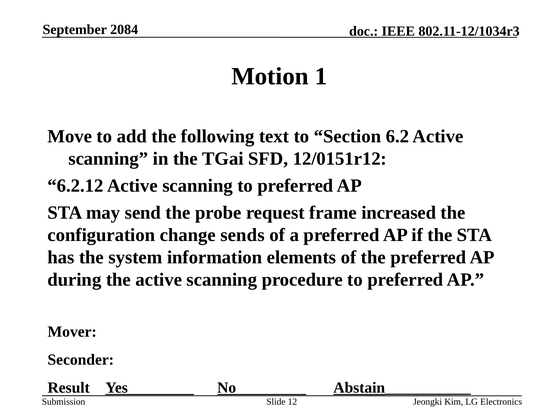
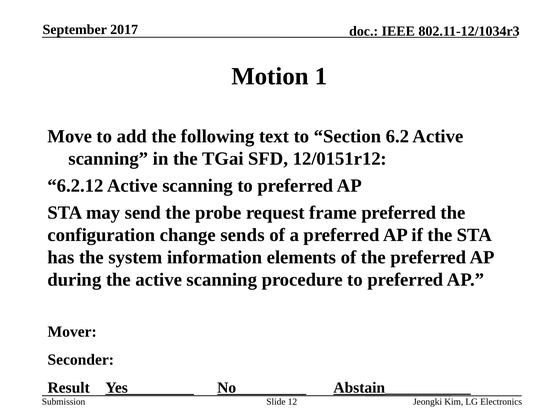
2084: 2084 -> 2017
frame increased: increased -> preferred
